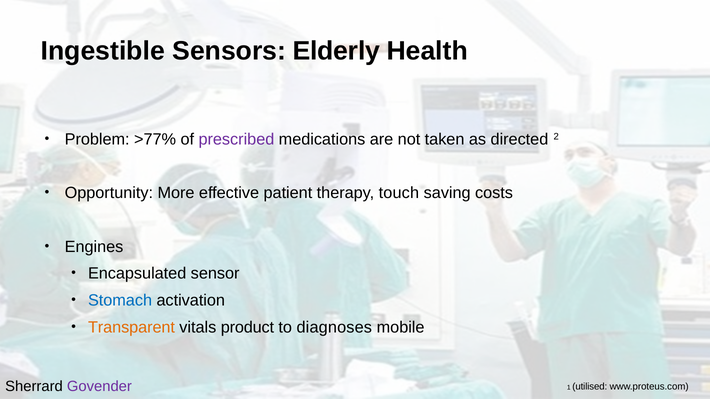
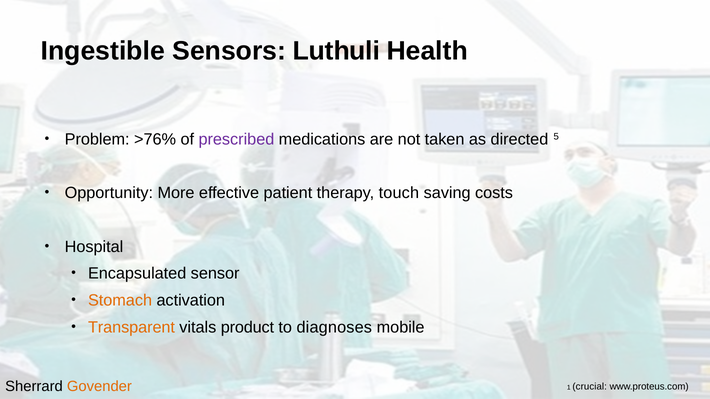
Elderly: Elderly -> Luthuli
>77%: >77% -> >76%
2: 2 -> 5
Engines: Engines -> Hospital
Stomach colour: blue -> orange
Govender colour: purple -> orange
utilised: utilised -> crucial
